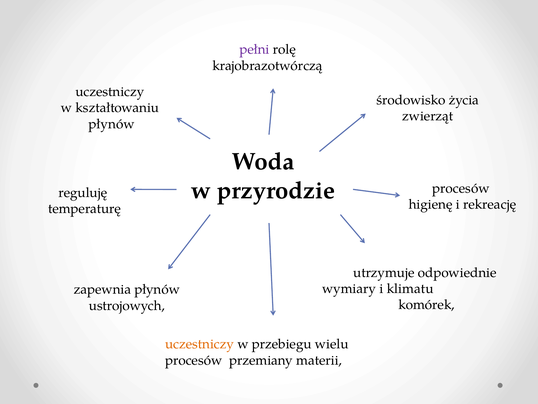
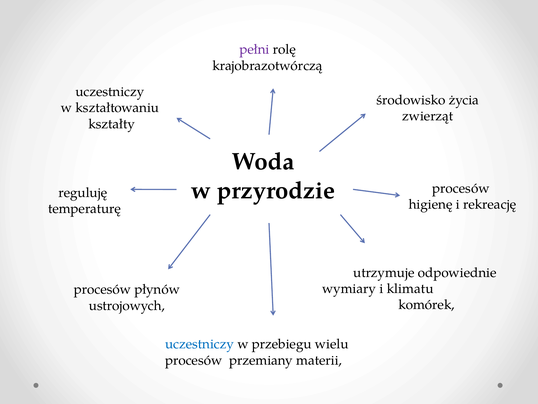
płynów at (112, 124): płynów -> kształty
zapewnia at (103, 289): zapewnia -> procesów
uczestniczy at (200, 344) colour: orange -> blue
